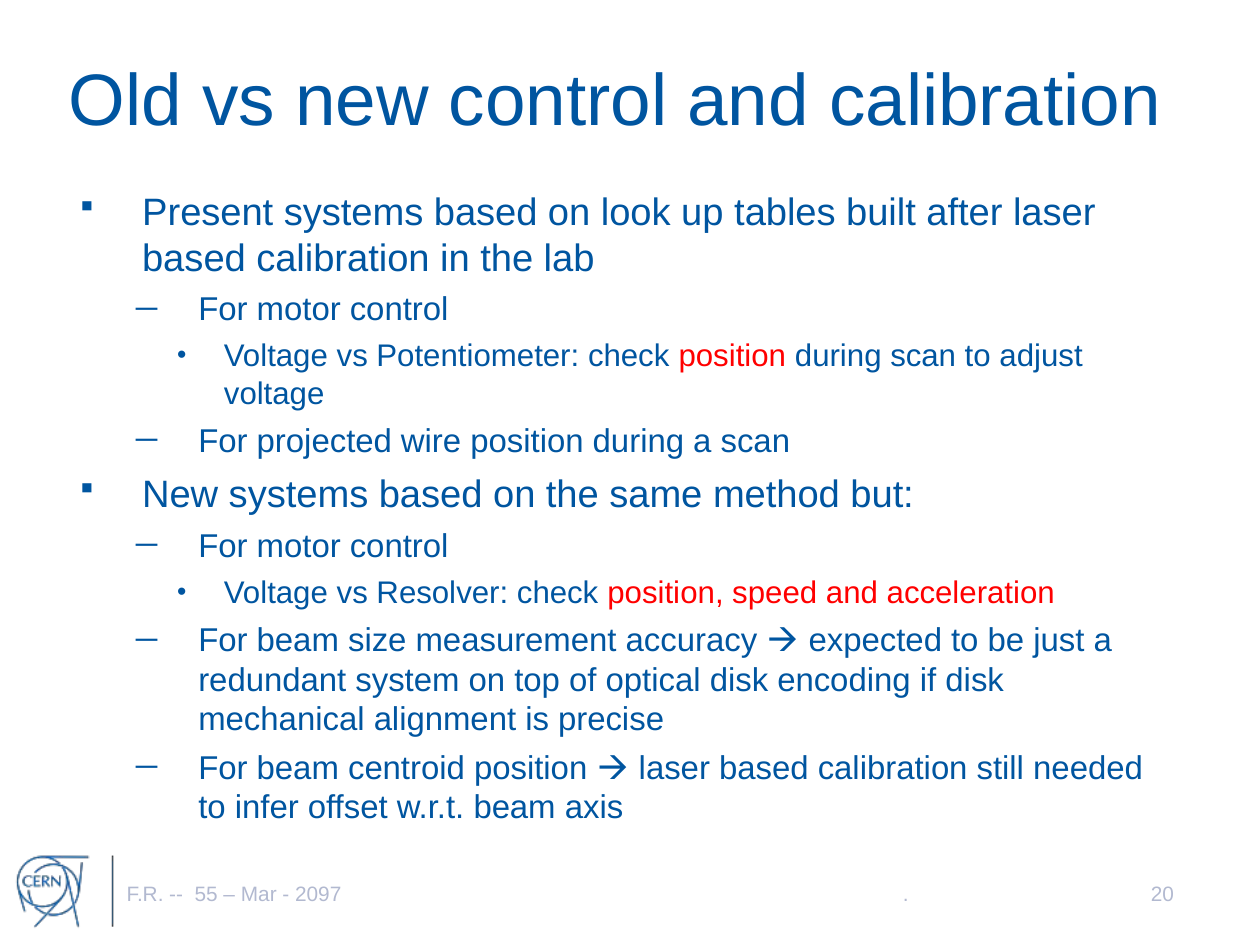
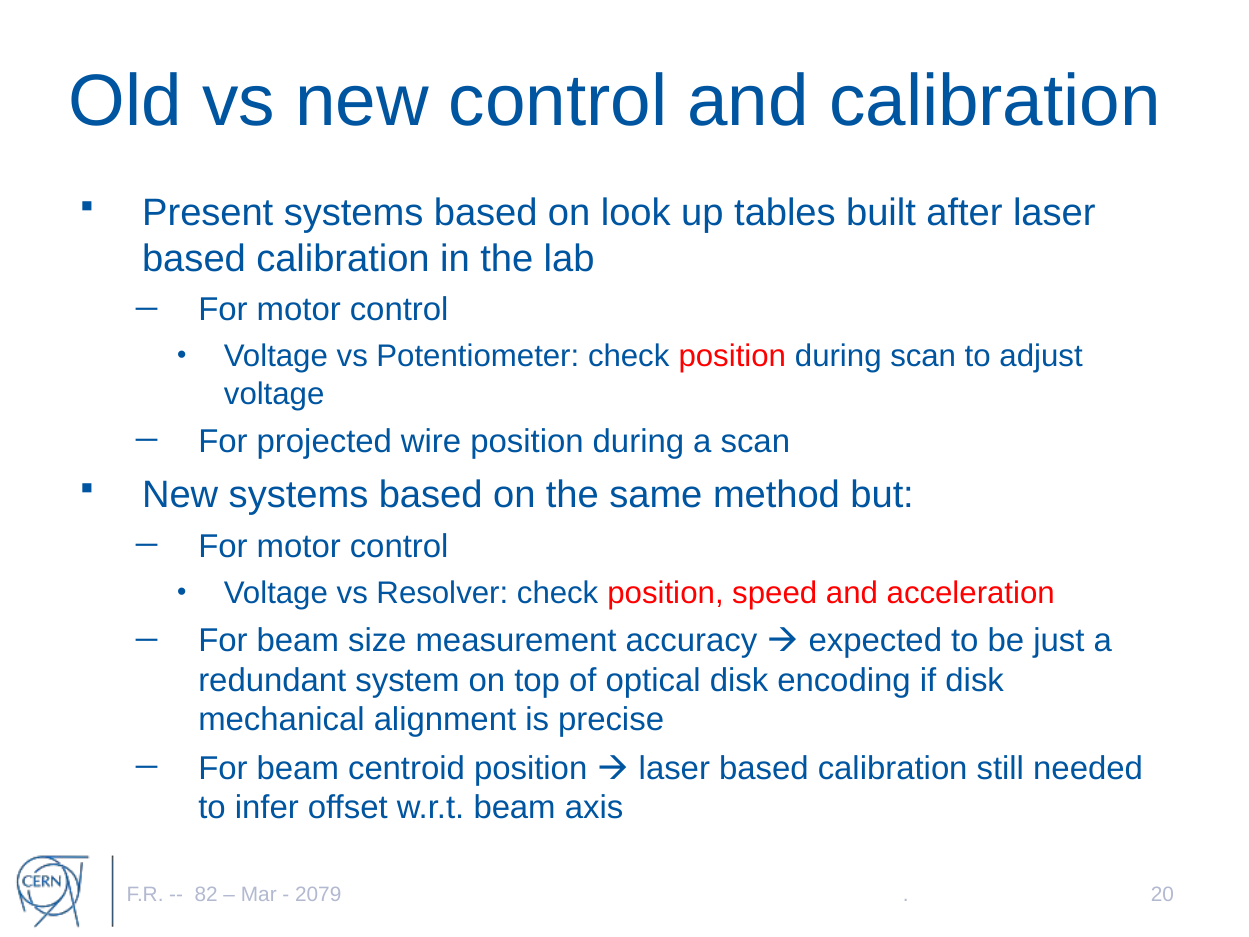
55: 55 -> 82
2097: 2097 -> 2079
